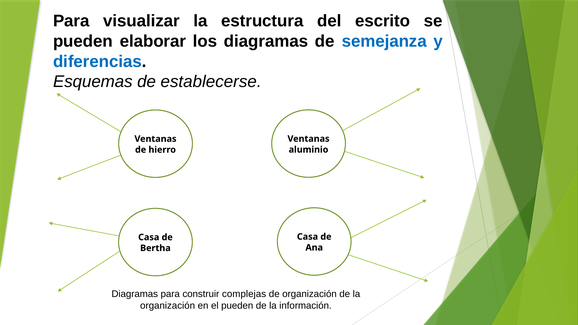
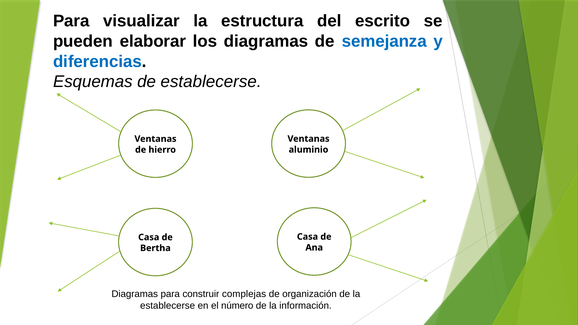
organización at (168, 306): organización -> establecerse
el pueden: pueden -> número
